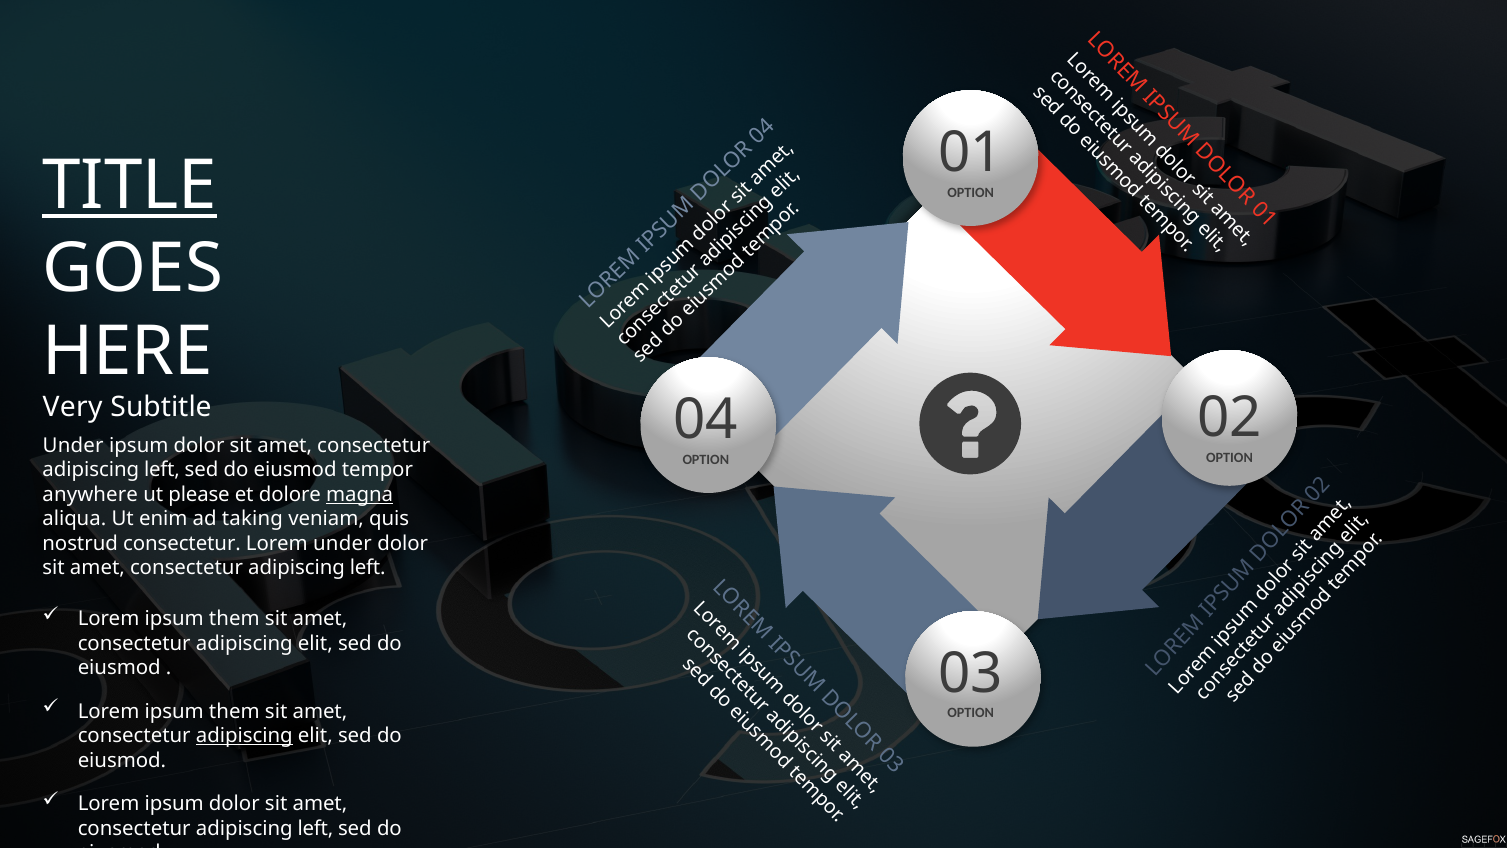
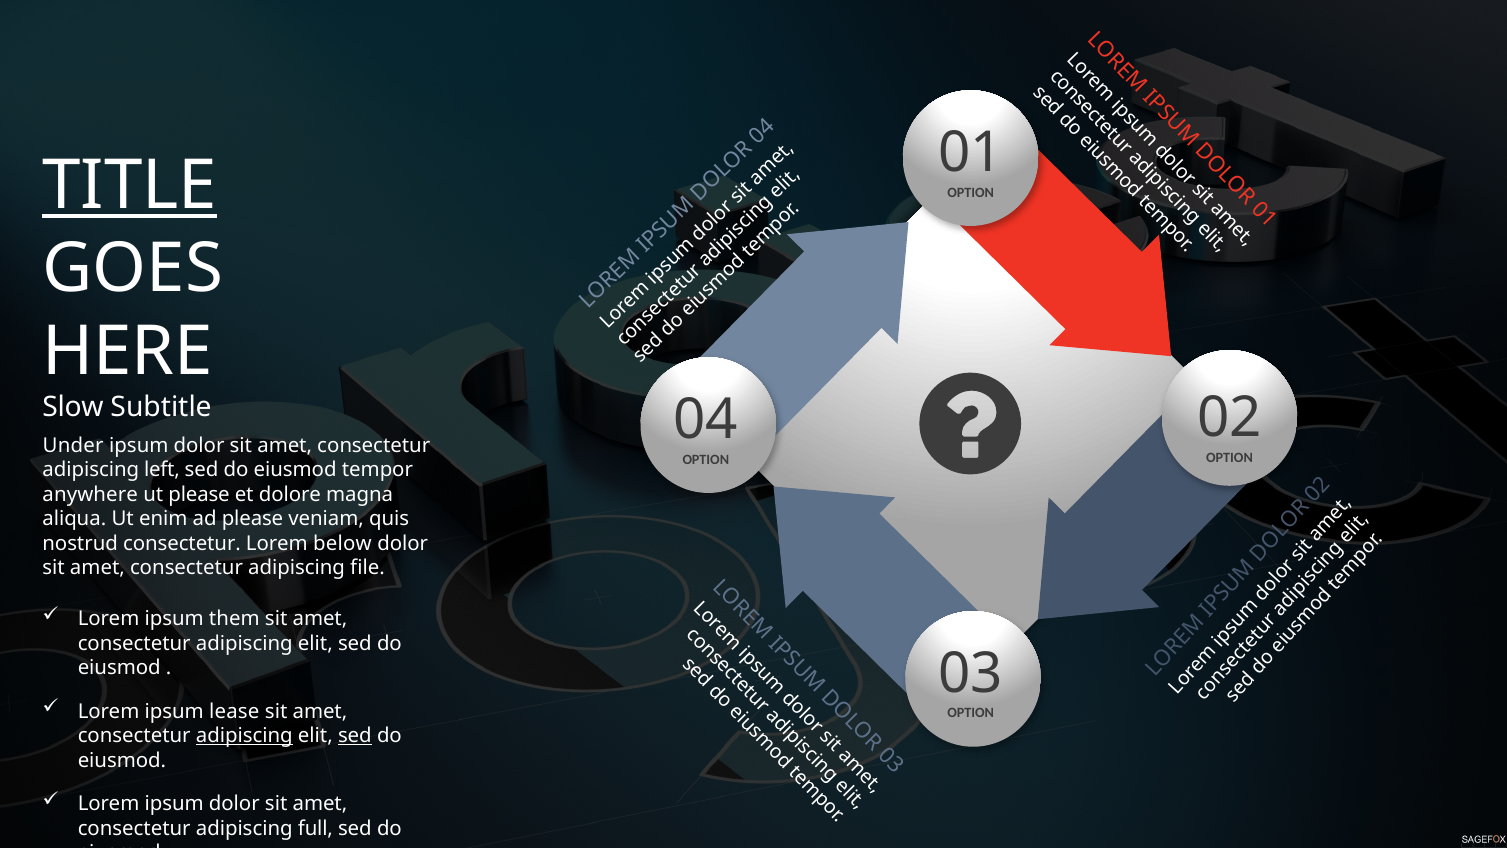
Very: Very -> Slow
magna underline: present -> none
ad taking: taking -> please
Lorem under: under -> below
left at (368, 568): left -> file
them at (234, 711): them -> lease
sed at (355, 736) underline: none -> present
left at (315, 828): left -> full
